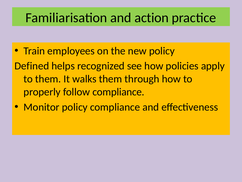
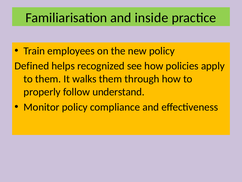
action: action -> inside
follow compliance: compliance -> understand
